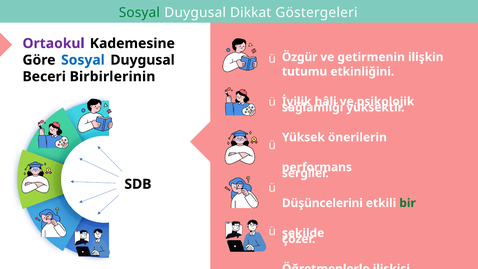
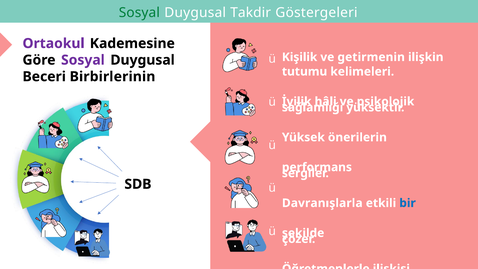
Dikkat: Dikkat -> Takdir
Özgür: Özgür -> Kişilik
Sosyal at (83, 60) colour: blue -> purple
etkinliğini: etkinliğini -> kelimeleri
Düşüncelerini: Düşüncelerini -> Davranışlarla
bir colour: green -> blue
